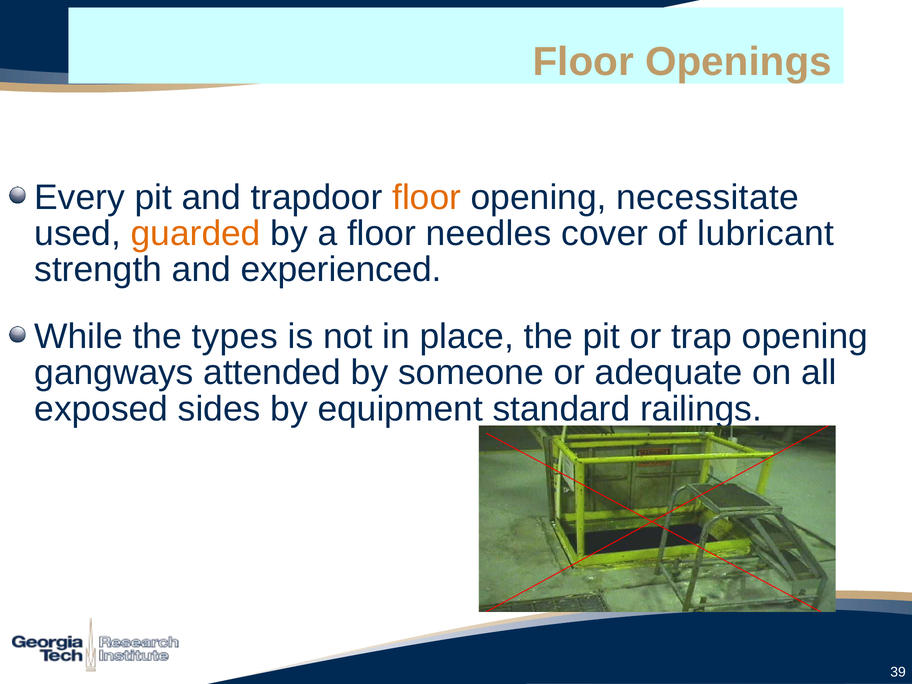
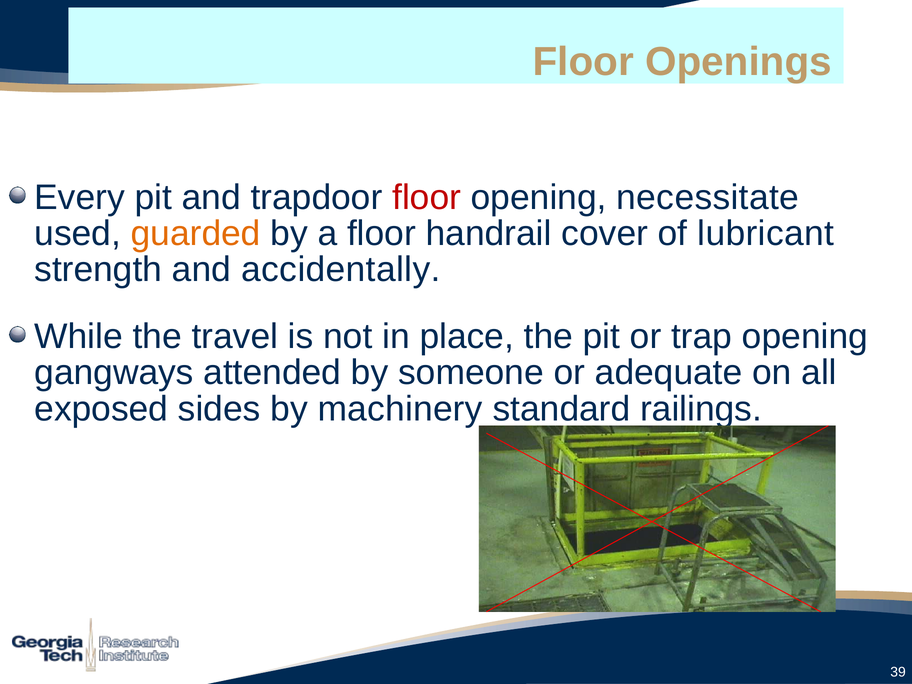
floor at (427, 197) colour: orange -> red
needles: needles -> handrail
experienced: experienced -> accidentally
types: types -> travel
equipment: equipment -> machinery
